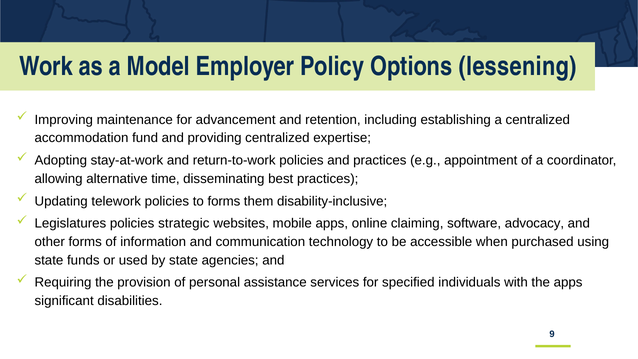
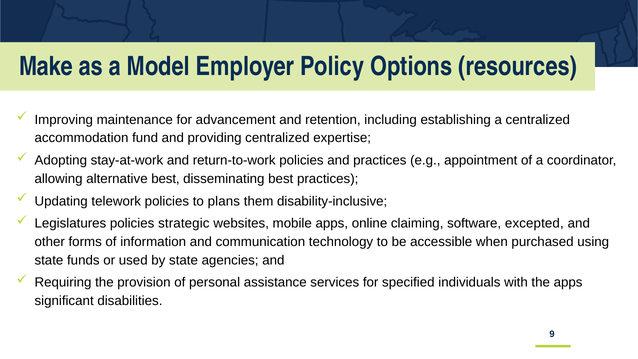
Work: Work -> Make
lessening: lessening -> resources
alternative time: time -> best
to forms: forms -> plans
advocacy: advocacy -> excepted
